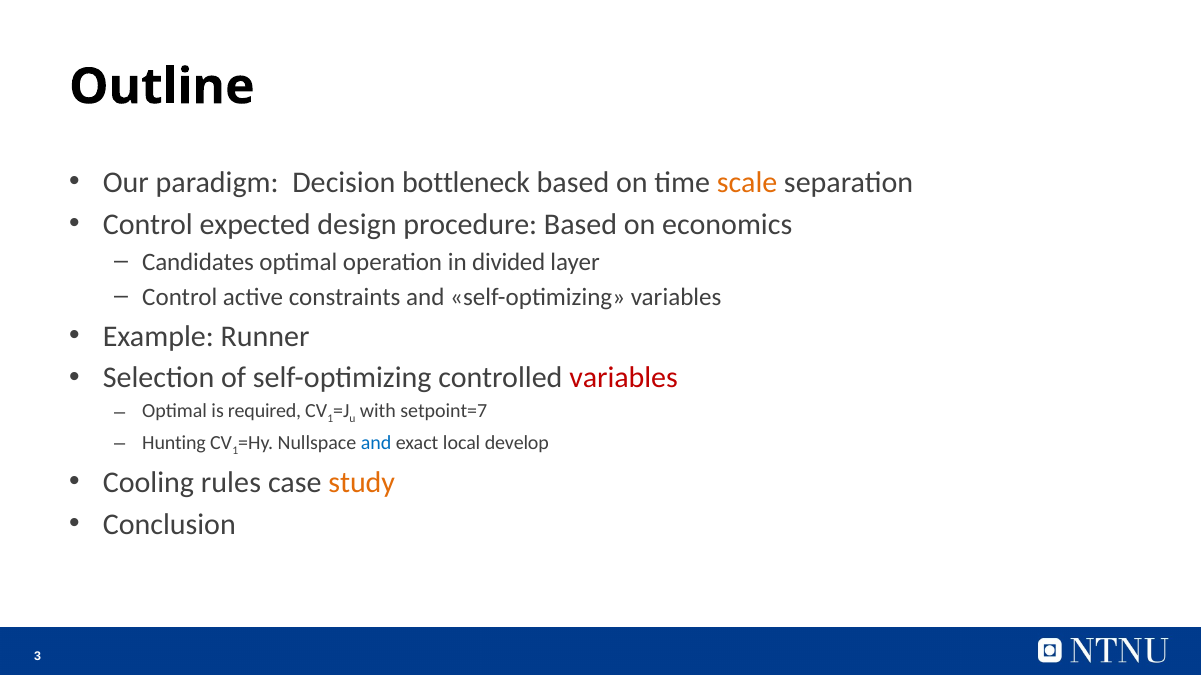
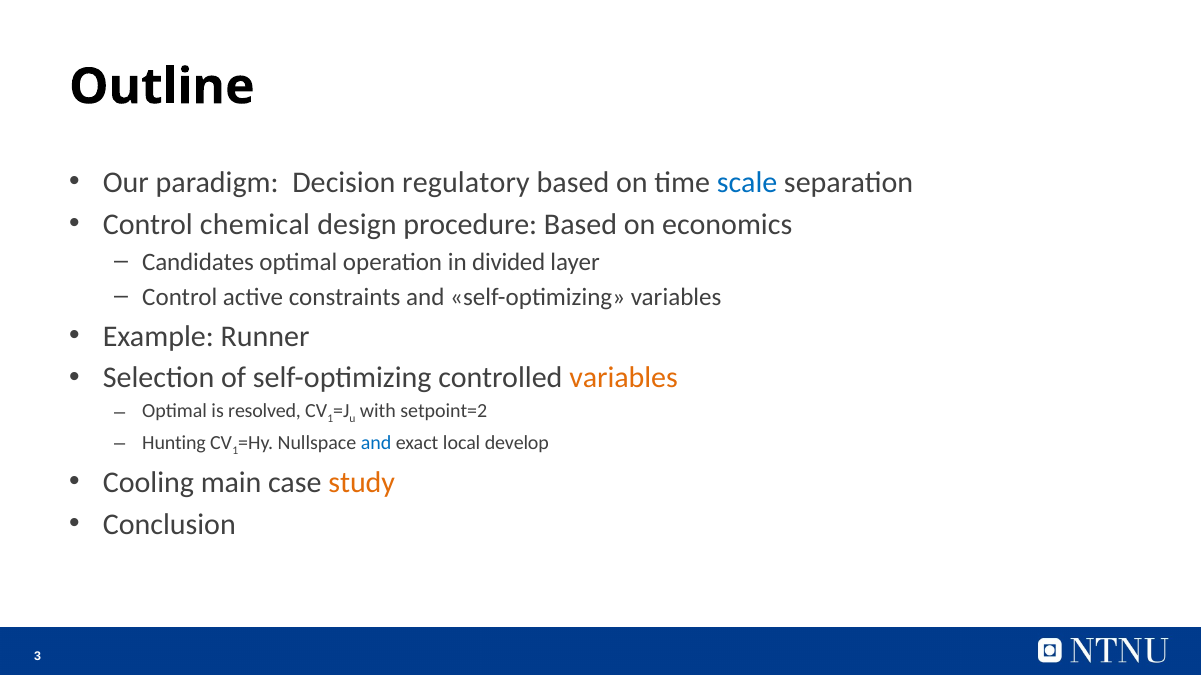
bottleneck: bottleneck -> regulatory
scale colour: orange -> blue
expected: expected -> chemical
variables at (624, 378) colour: red -> orange
required: required -> resolved
setpoint=7: setpoint=7 -> setpoint=2
rules: rules -> main
